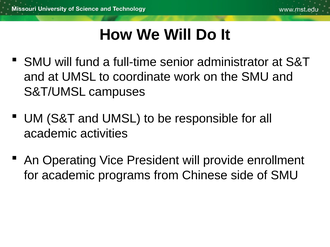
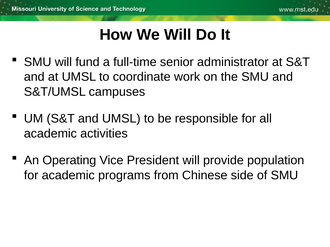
enrollment: enrollment -> population
